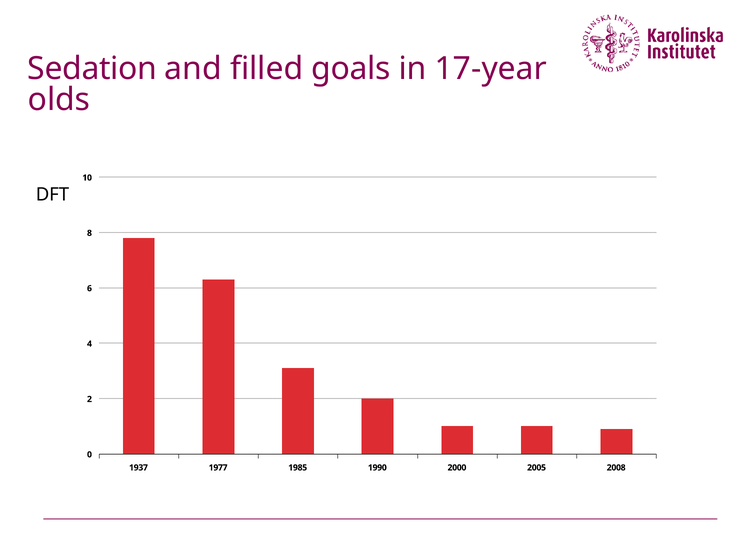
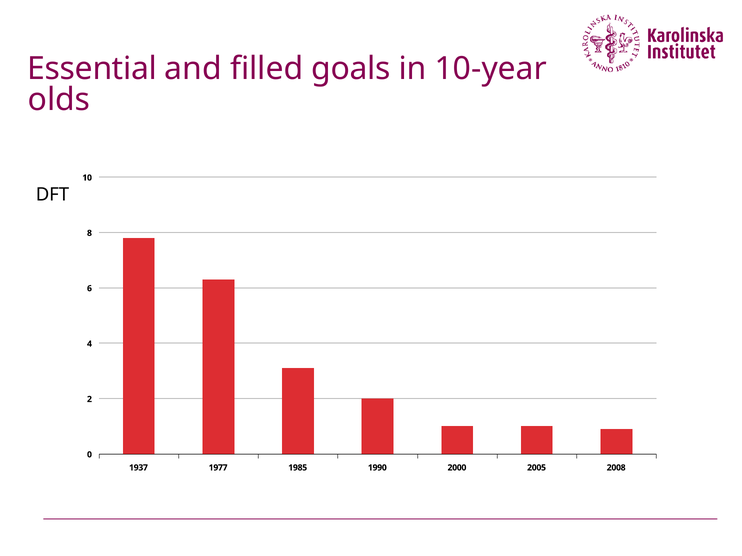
Sedation: Sedation -> Essential
17-year: 17-year -> 10-year
